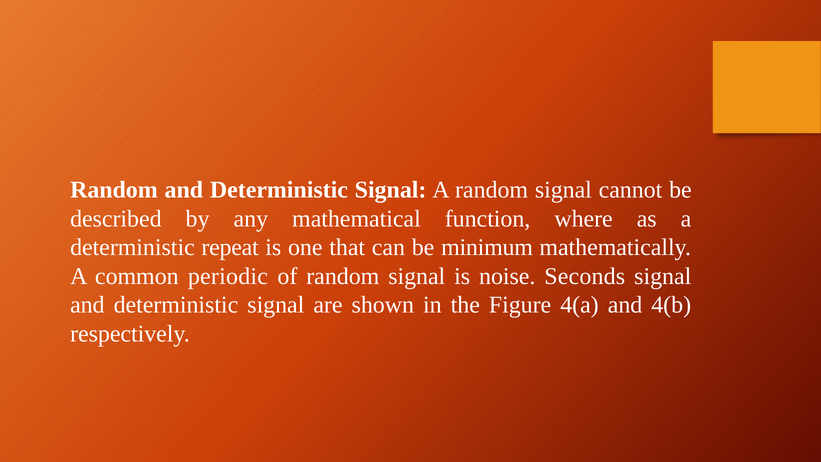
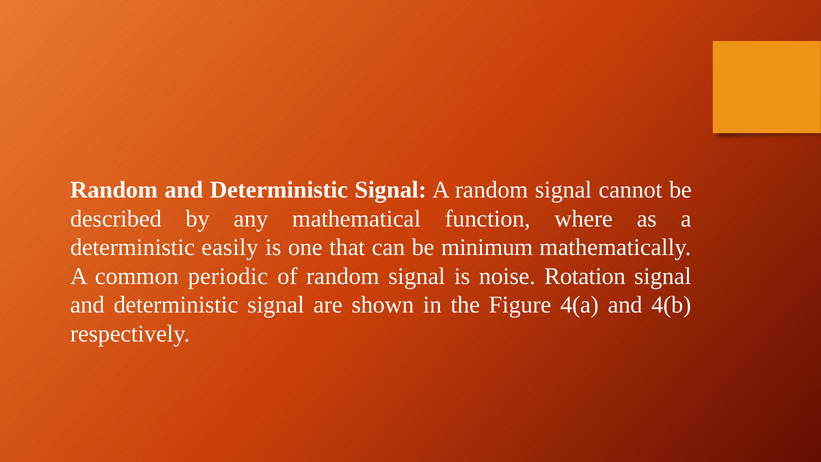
repeat: repeat -> easily
Seconds: Seconds -> Rotation
